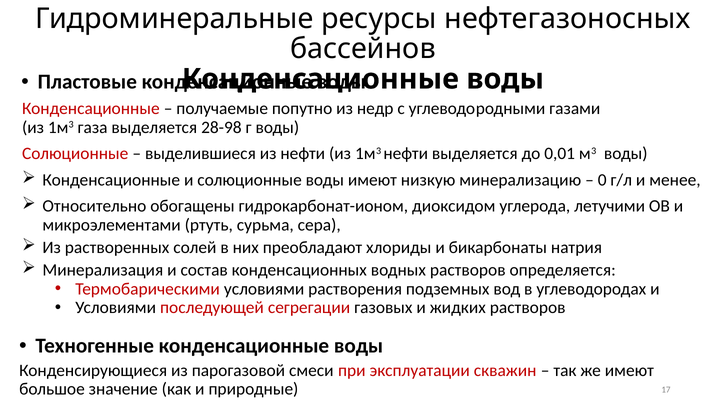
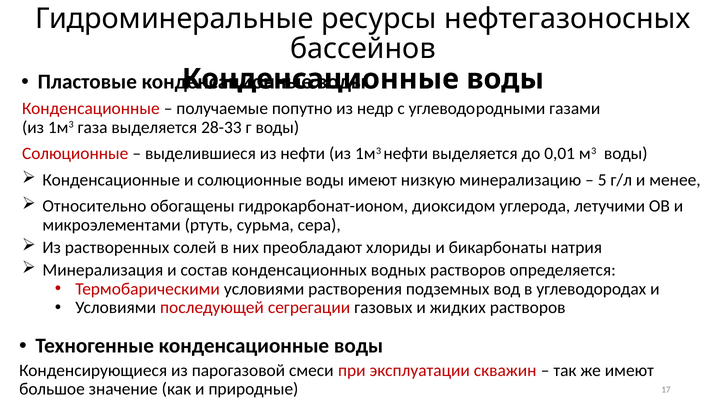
28-98: 28-98 -> 28-33
0: 0 -> 5
